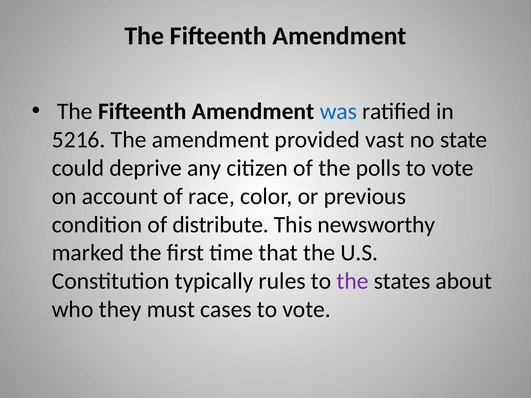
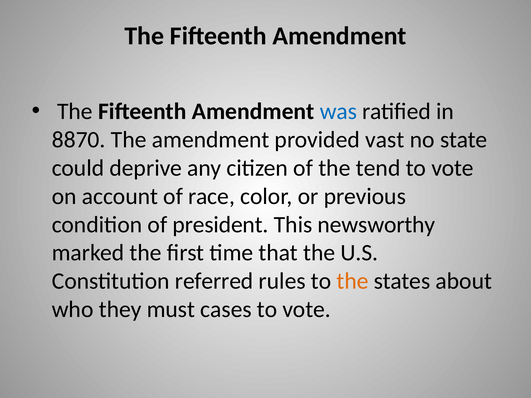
5216: 5216 -> 8870
polls: polls -> tend
distribute: distribute -> president
typically: typically -> referred
the at (352, 281) colour: purple -> orange
